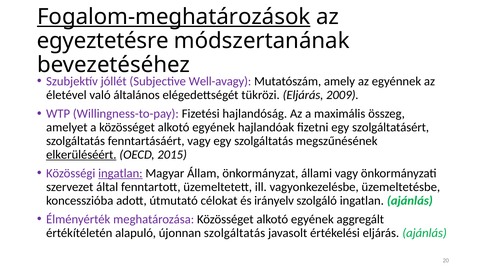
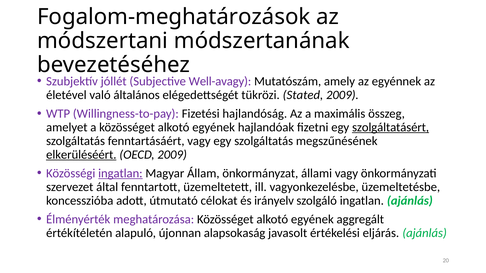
Fogalom-meghatározások underline: present -> none
egyeztetésre: egyeztetésre -> módszertani
tükrözi Eljárás: Eljárás -> Stated
szolgáltatásért underline: none -> present
OECD 2015: 2015 -> 2009
újonnan szolgáltatás: szolgáltatás -> alapsokaság
